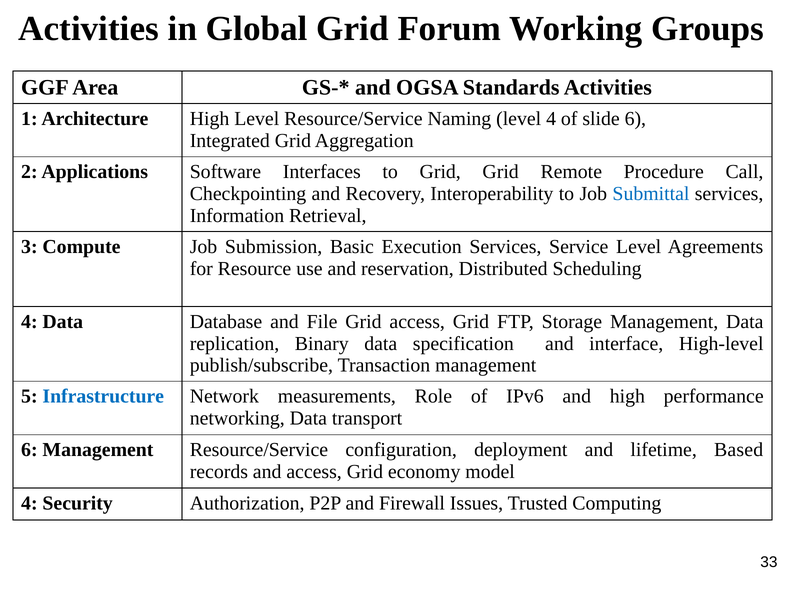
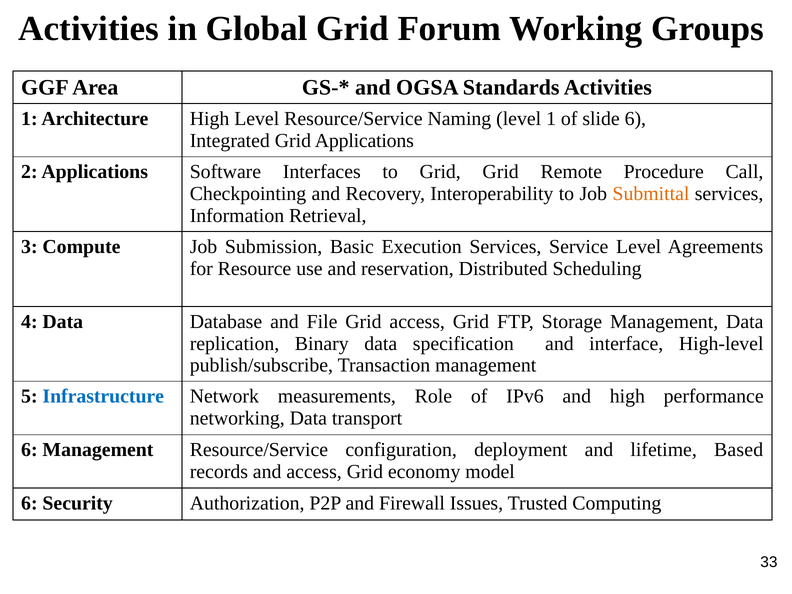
level 4: 4 -> 1
Grid Aggregation: Aggregation -> Applications
Submittal colour: blue -> orange
4 at (29, 503): 4 -> 6
